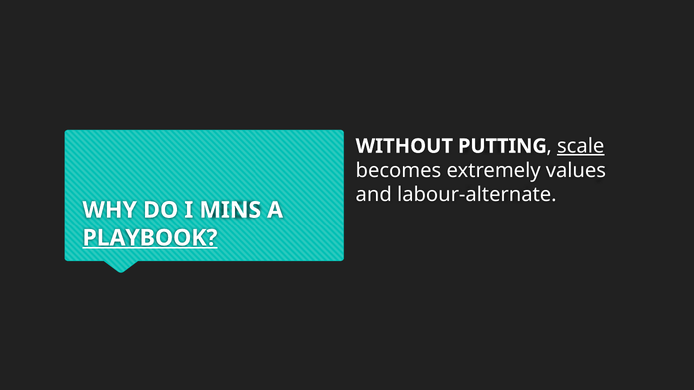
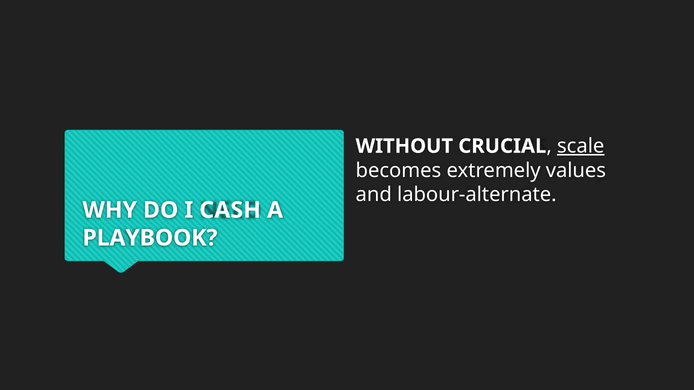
PUTTING: PUTTING -> CRUCIAL
MINS: MINS -> CASH
PLAYBOOK underline: present -> none
